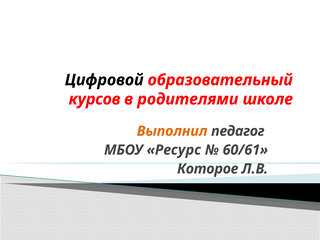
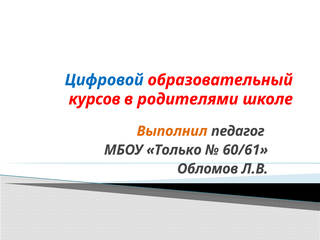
Цифровой colour: black -> blue
Ресурс: Ресурс -> Только
Которое: Которое -> Обломов
